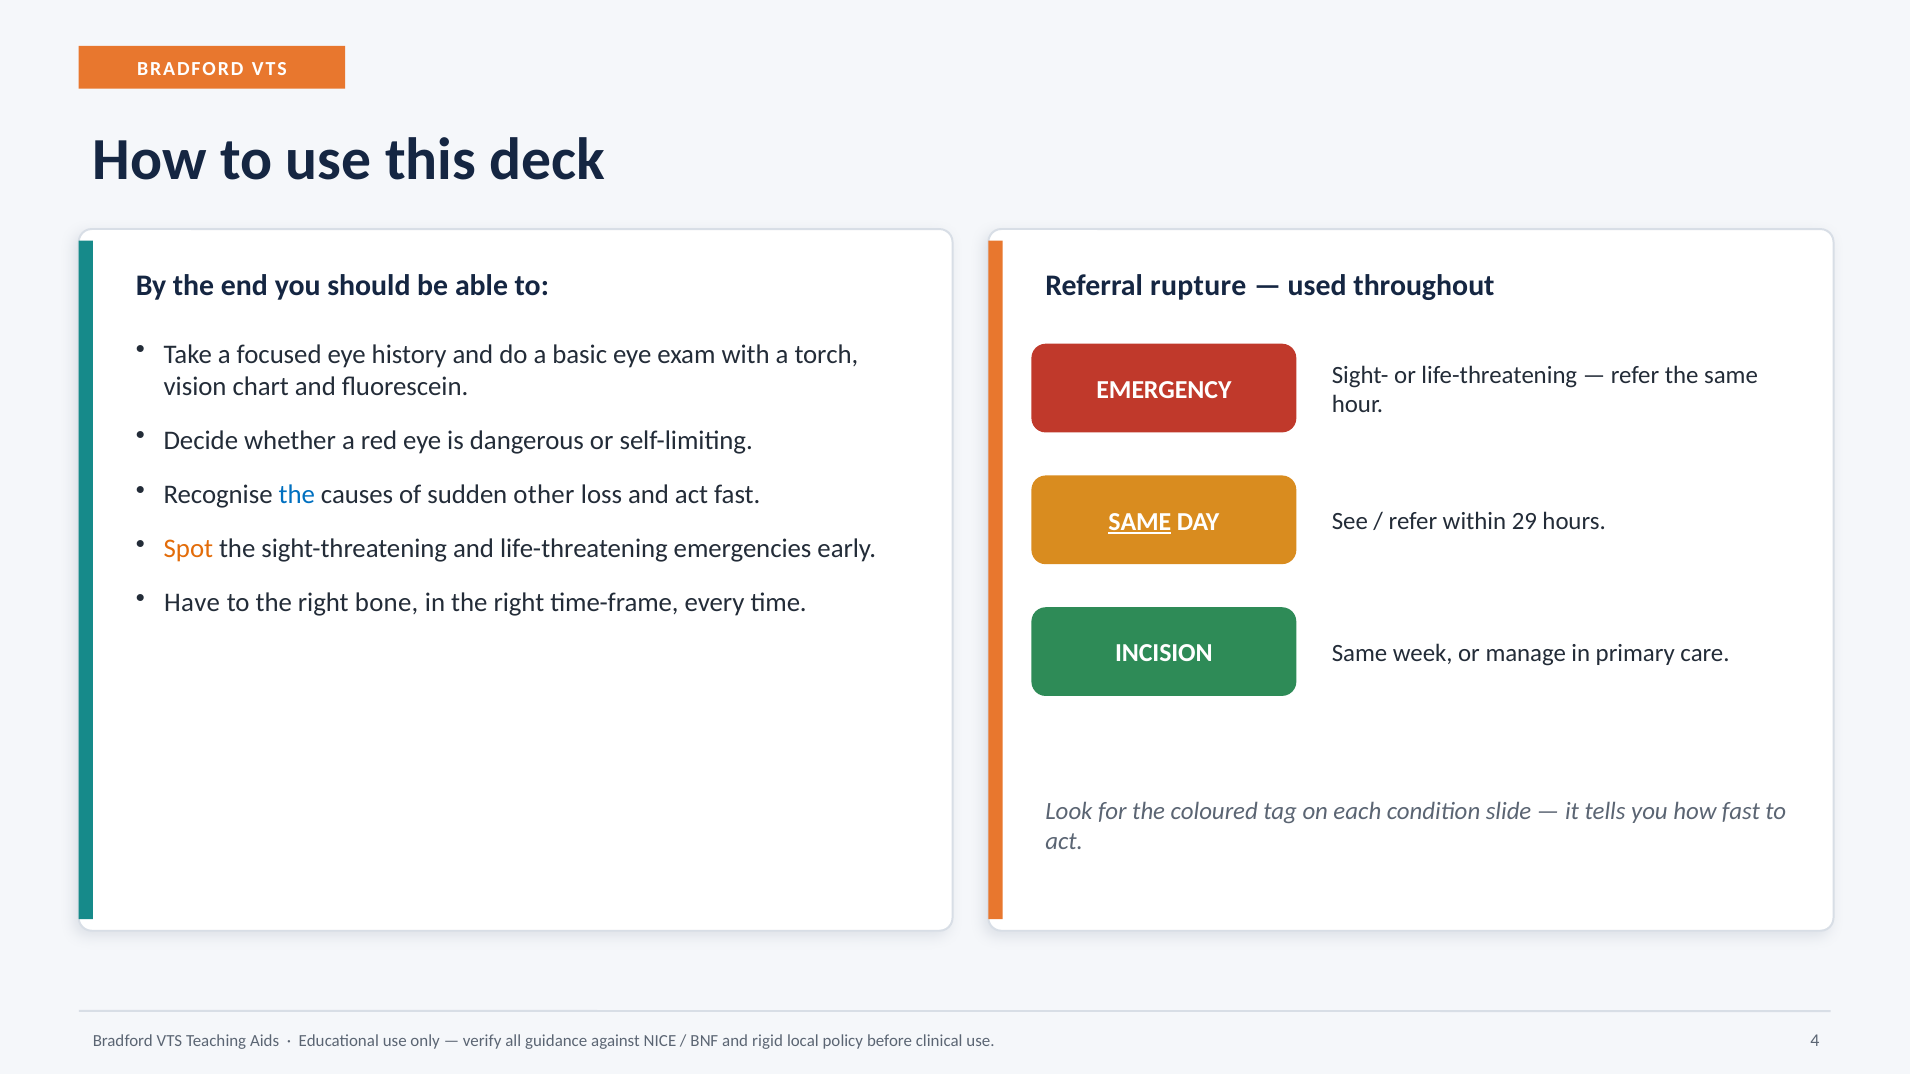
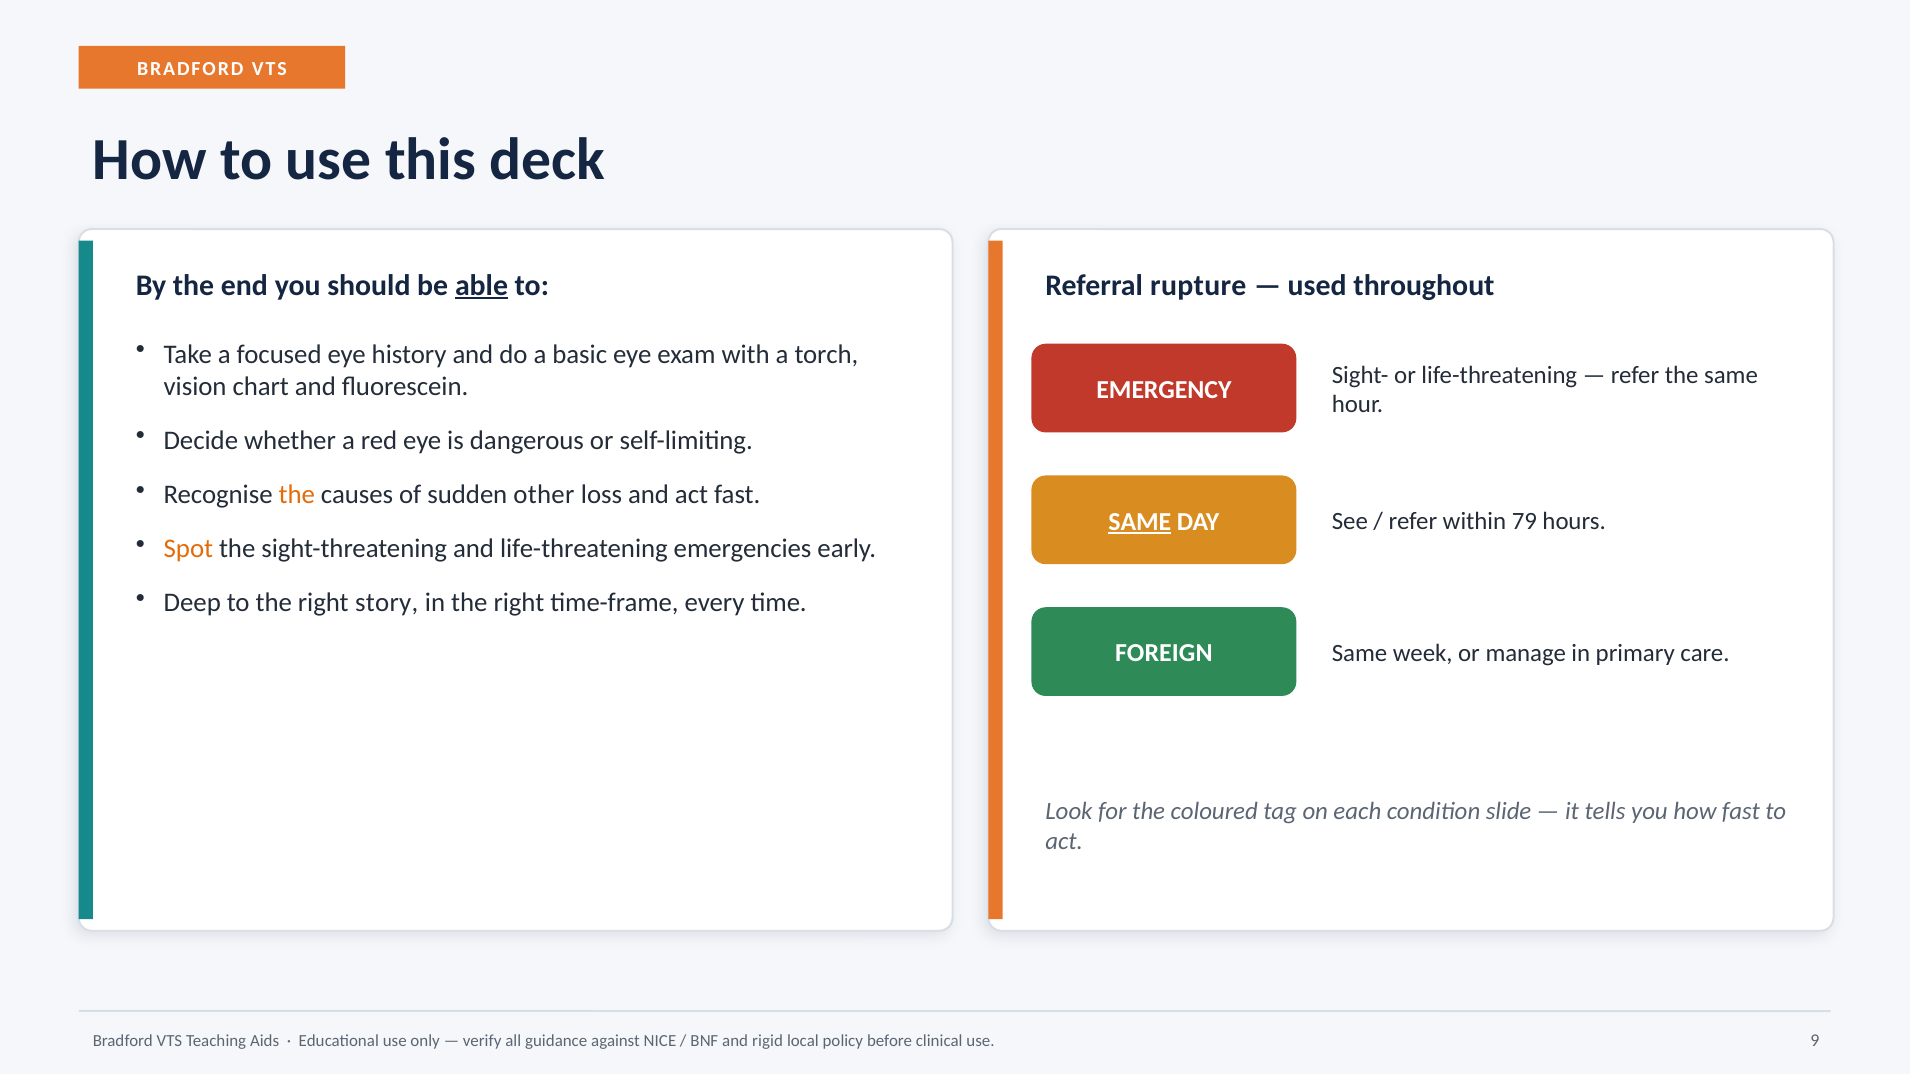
able underline: none -> present
the at (297, 495) colour: blue -> orange
29: 29 -> 79
Have: Have -> Deep
bone: bone -> story
INCISION: INCISION -> FOREIGN
4: 4 -> 9
